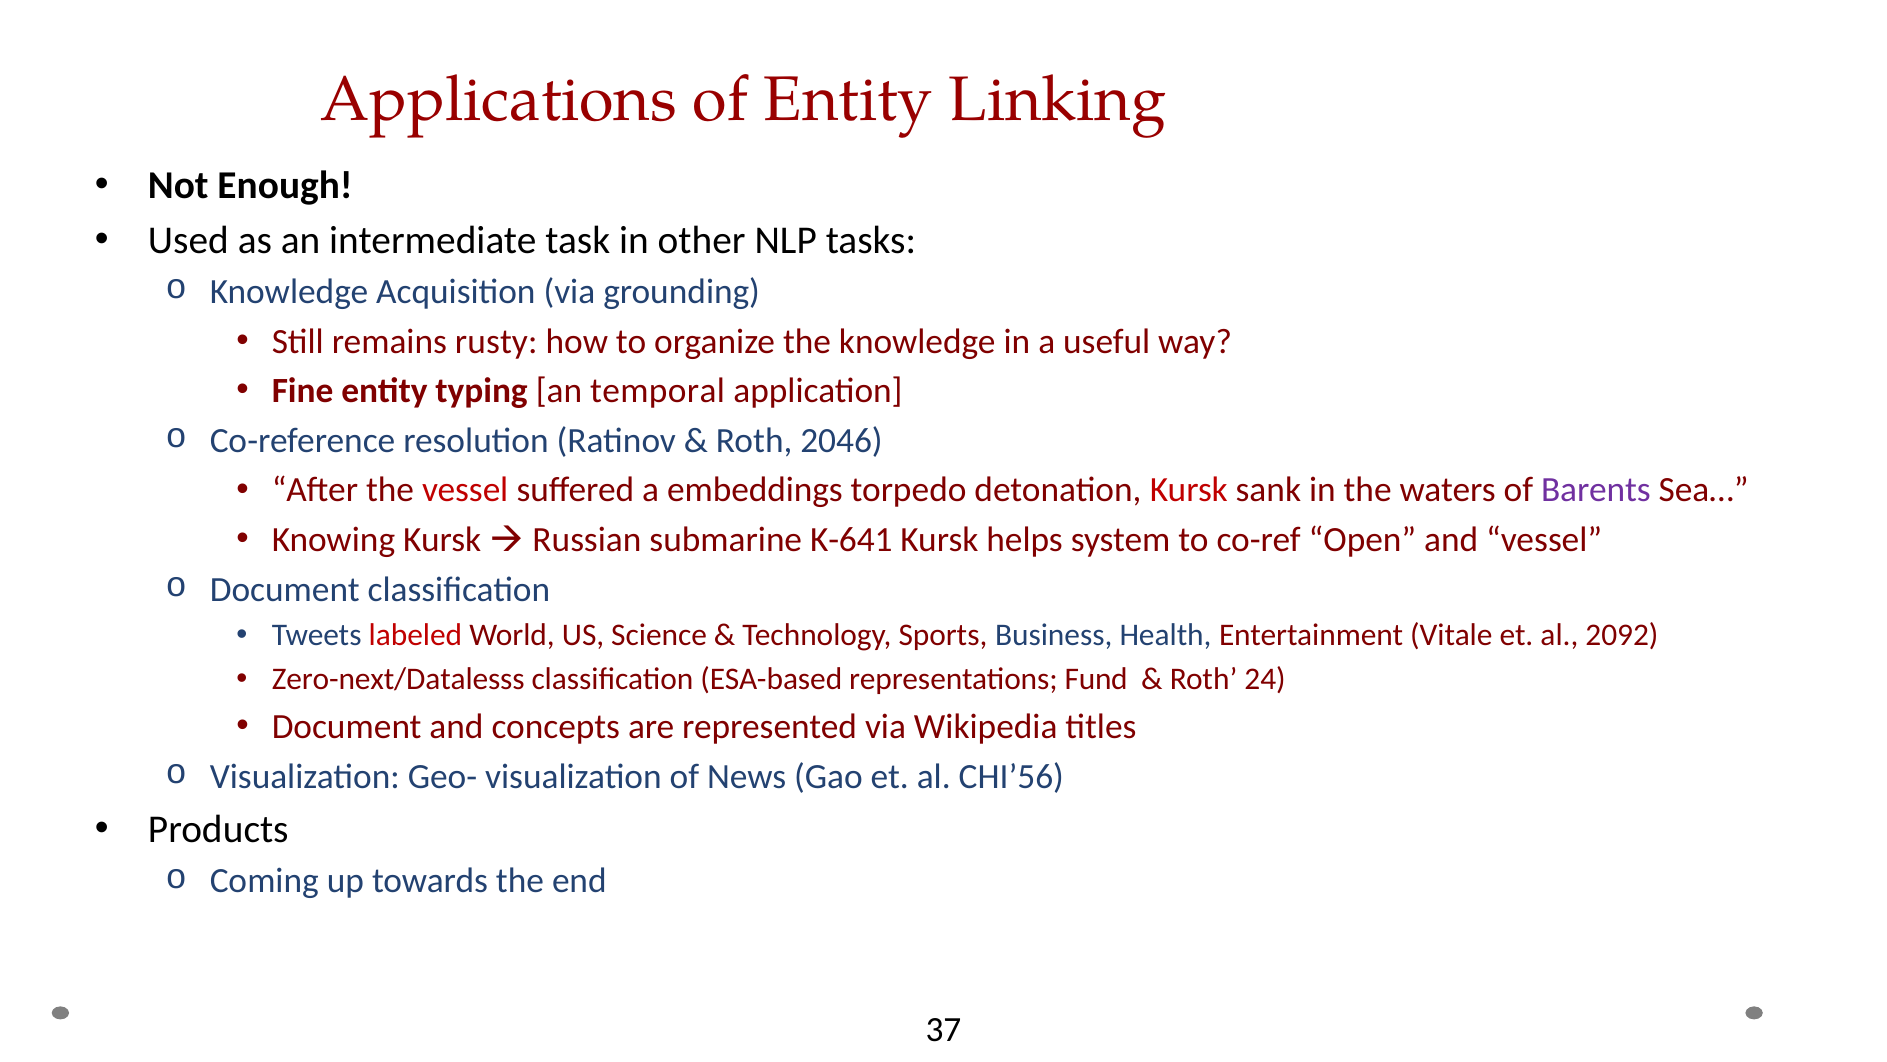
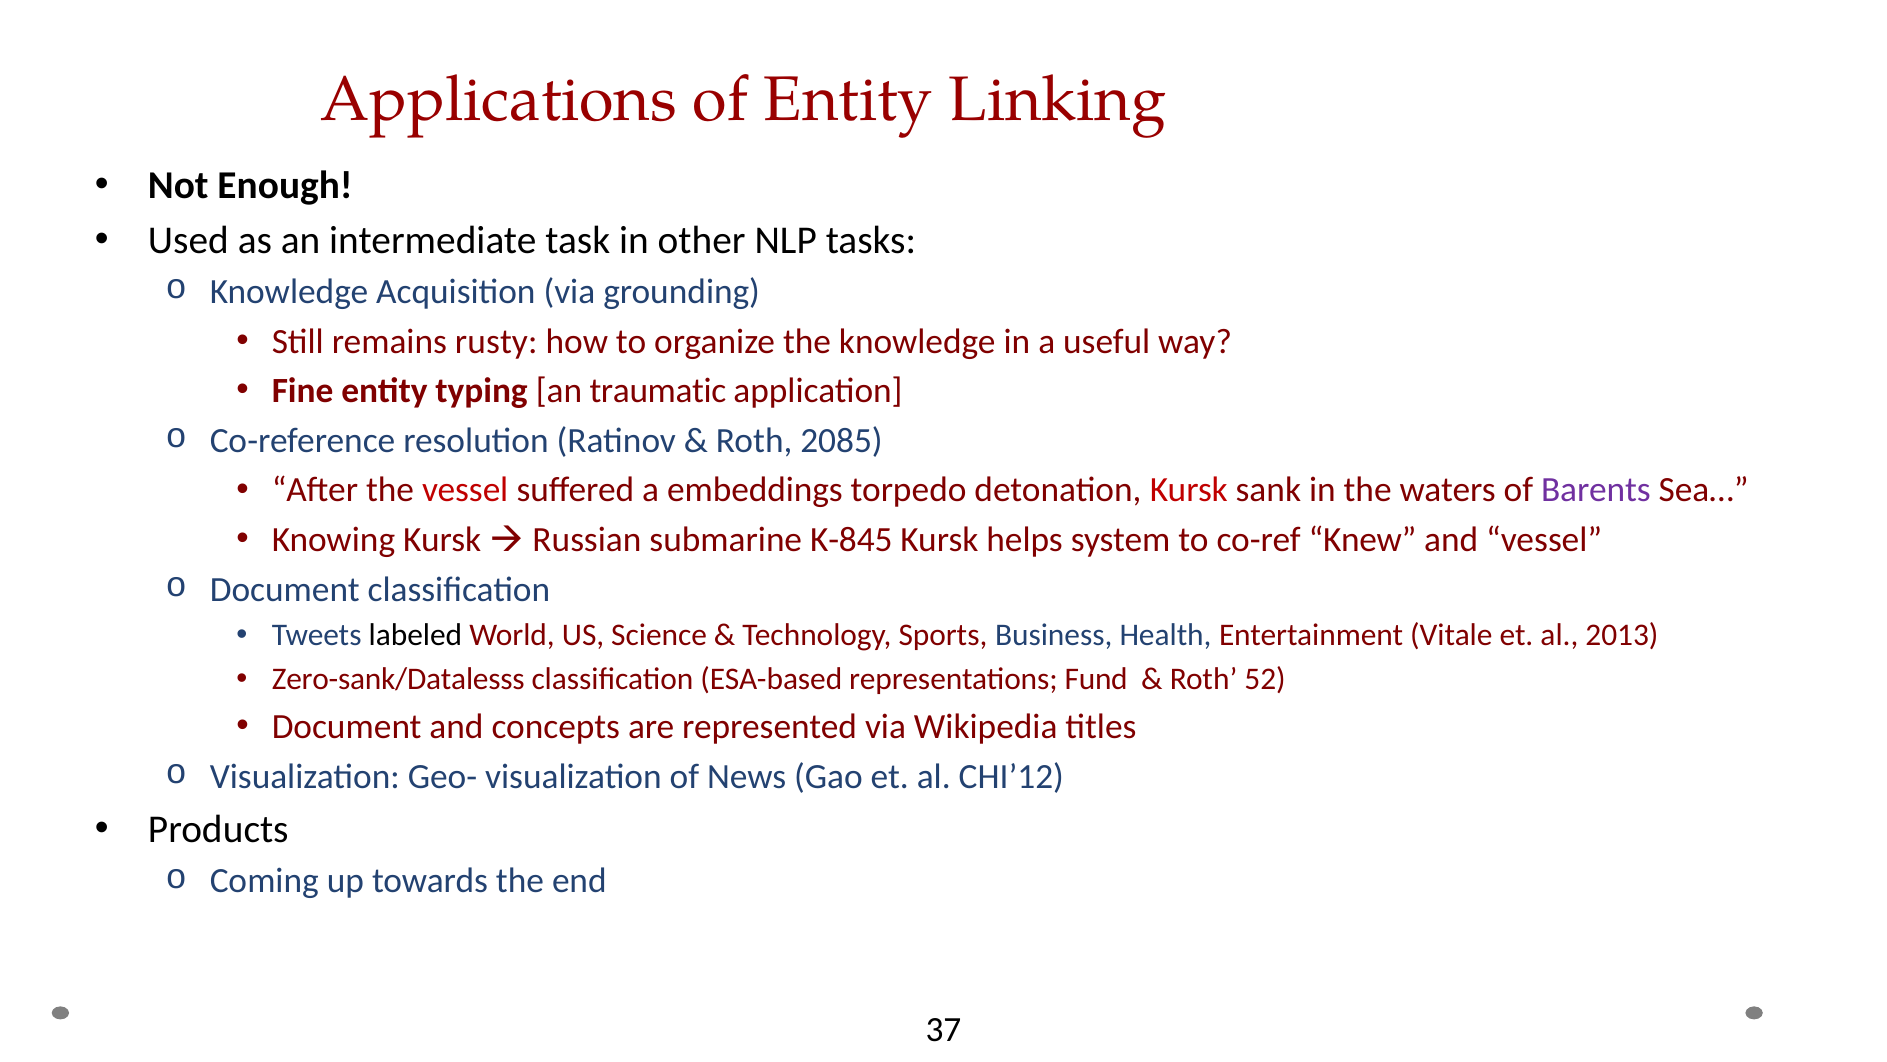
temporal: temporal -> traumatic
2046: 2046 -> 2085
K-641: K-641 -> K-845
Open: Open -> Knew
labeled colour: red -> black
2092: 2092 -> 2013
Zero-next/Datalesss: Zero-next/Datalesss -> Zero-sank/Datalesss
24: 24 -> 52
CHI’56: CHI’56 -> CHI’12
